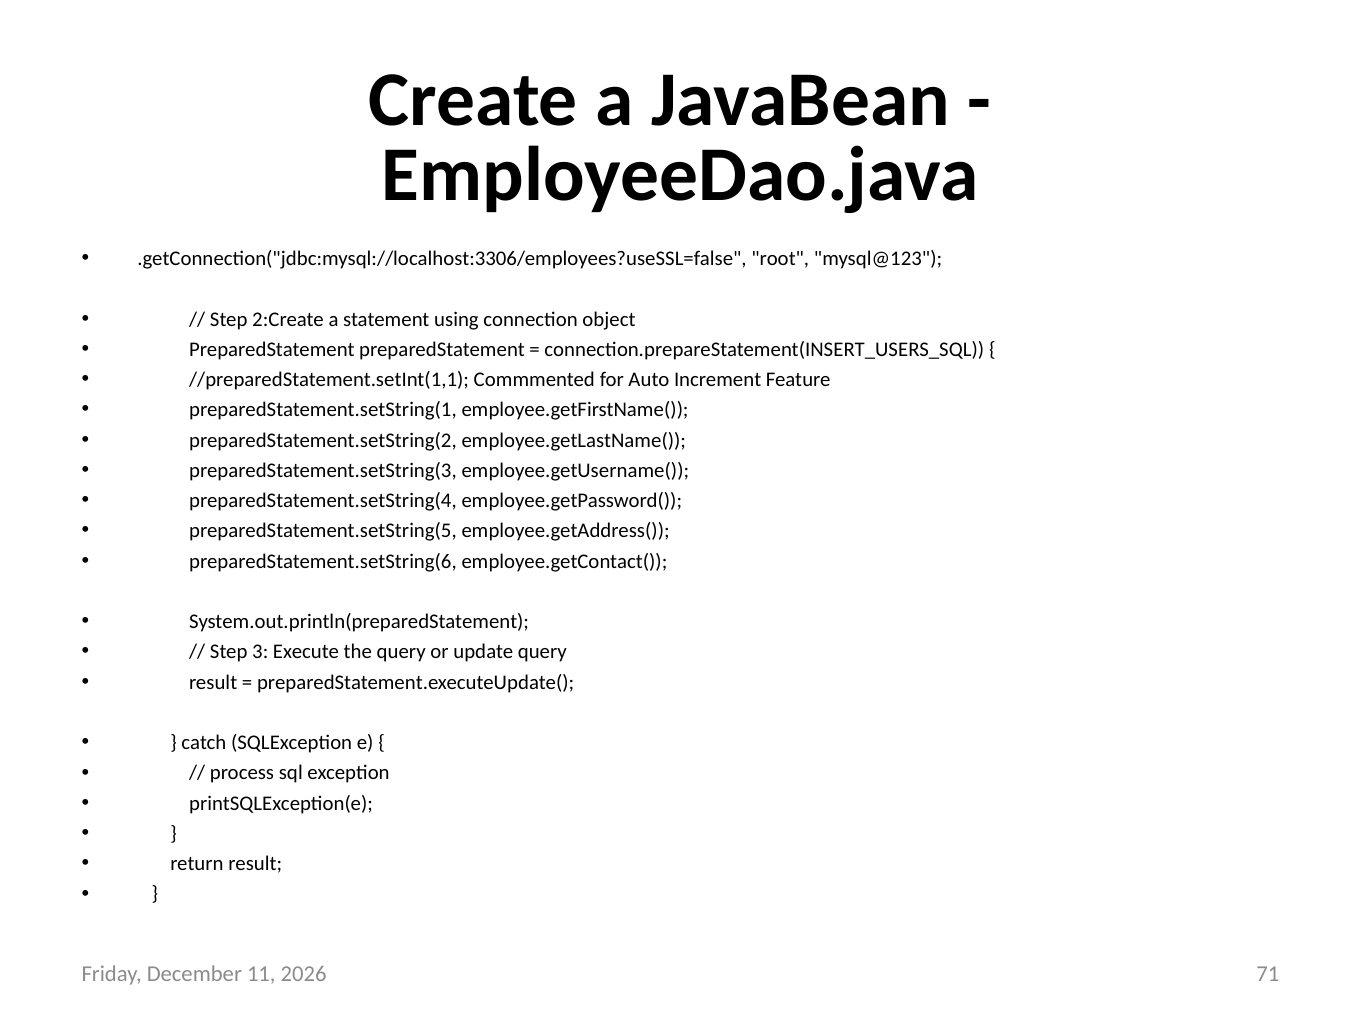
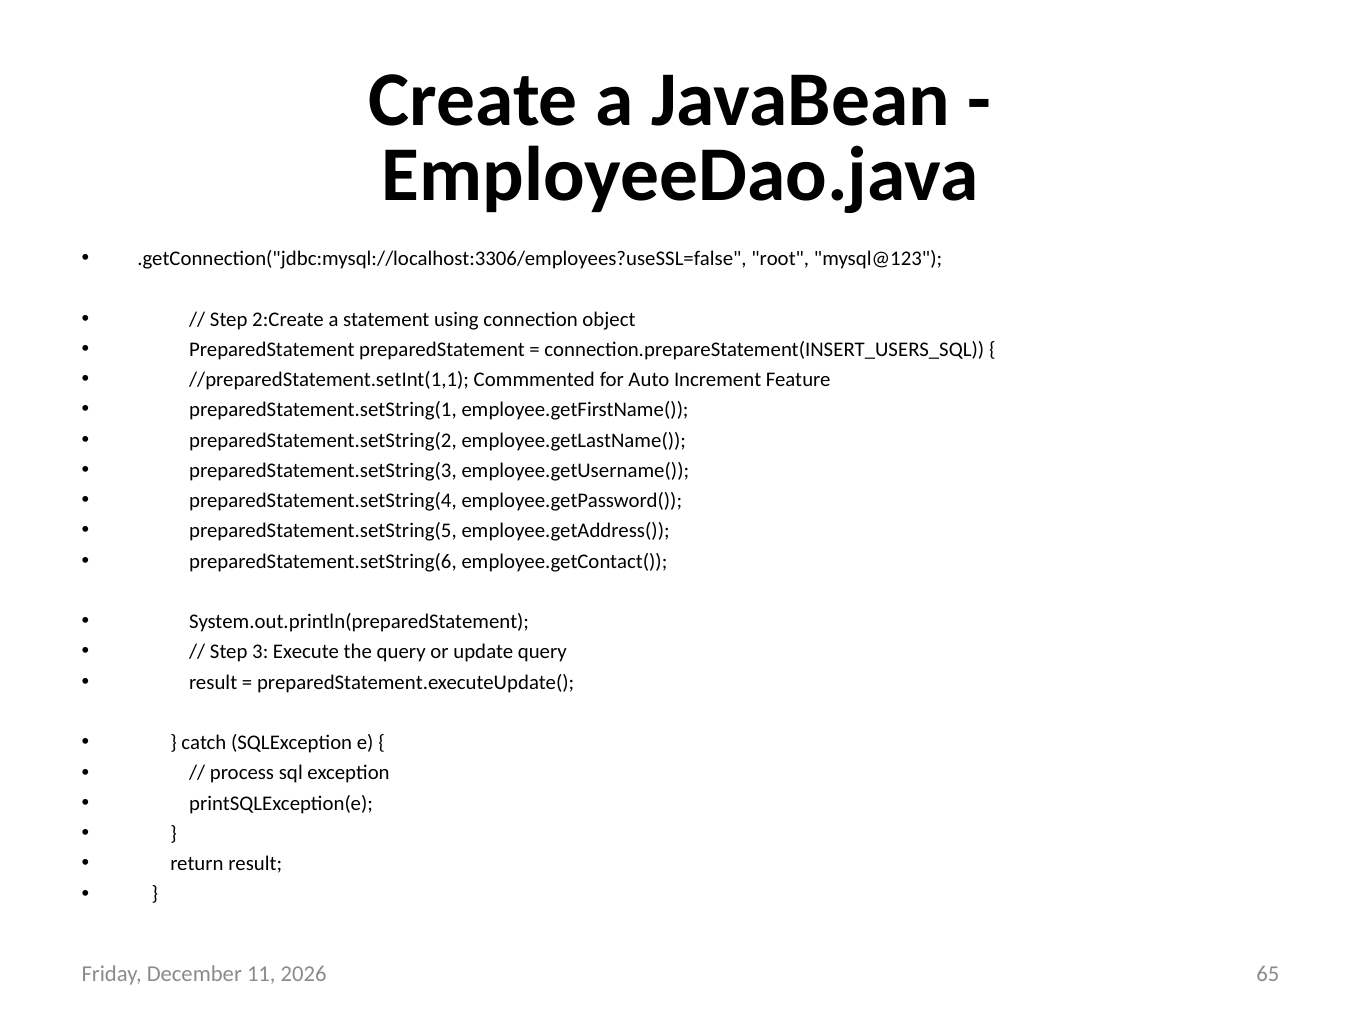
71: 71 -> 65
